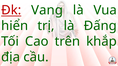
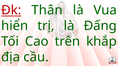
Vang: Vang -> Thân
